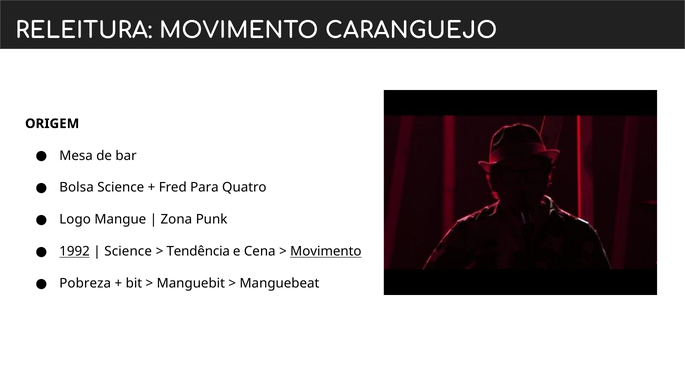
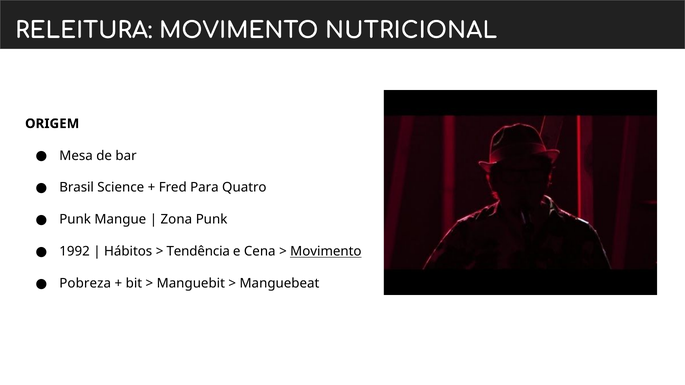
CARANGUEJO: CARANGUEJO -> NUTRICIONAL
Bolsa: Bolsa -> Brasil
Logo at (75, 220): Logo -> Punk
1992 underline: present -> none
Science at (128, 252): Science -> Hábitos
